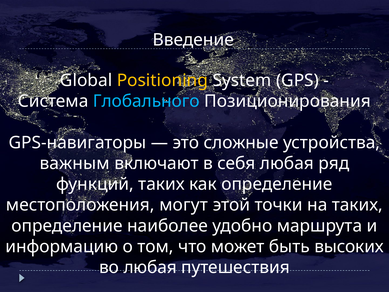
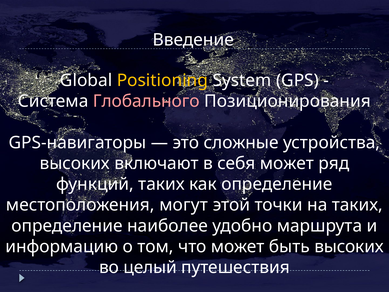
Глобального colour: light blue -> pink
важным at (75, 163): важным -> высоких
себя любая: любая -> может
во любая: любая -> целый
